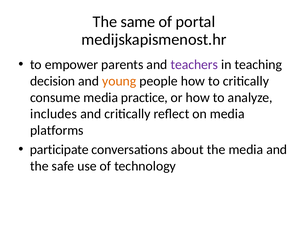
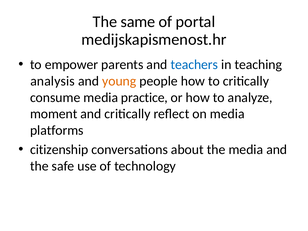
teachers colour: purple -> blue
decision: decision -> analysis
includes: includes -> moment
participate: participate -> citizenship
